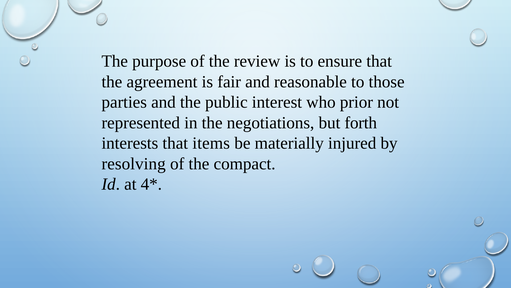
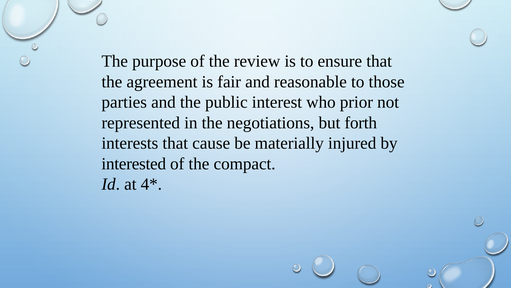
items: items -> cause
resolving: resolving -> interested
